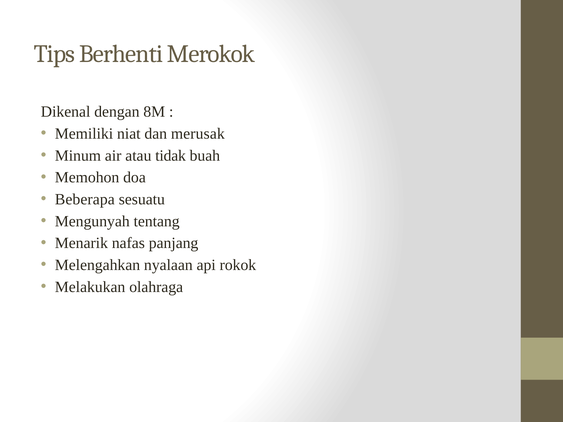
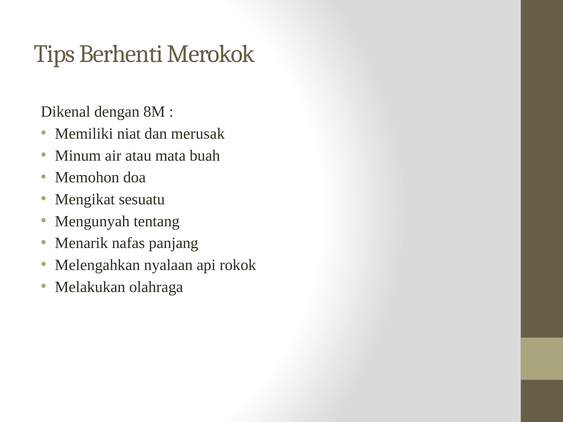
tidak: tidak -> mata
Beberapa: Beberapa -> Mengikat
